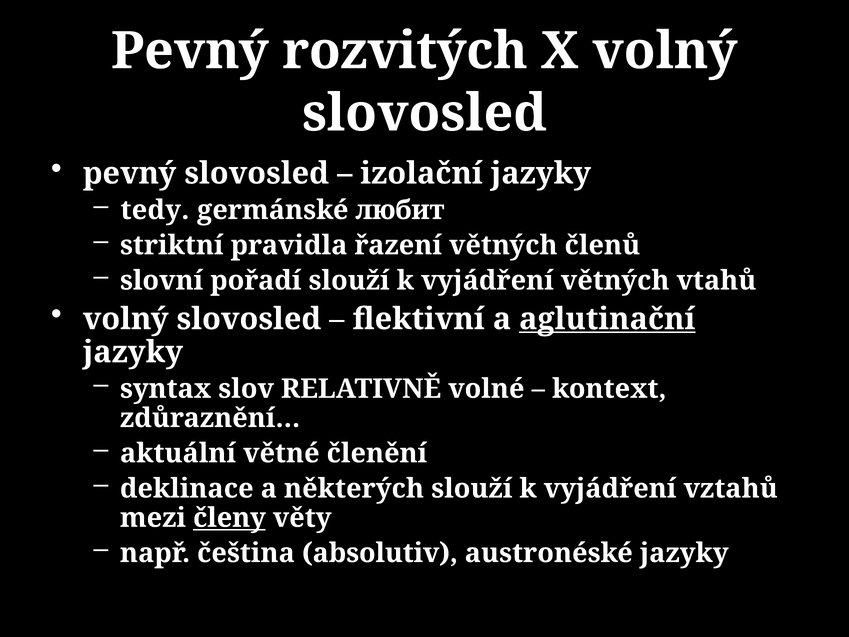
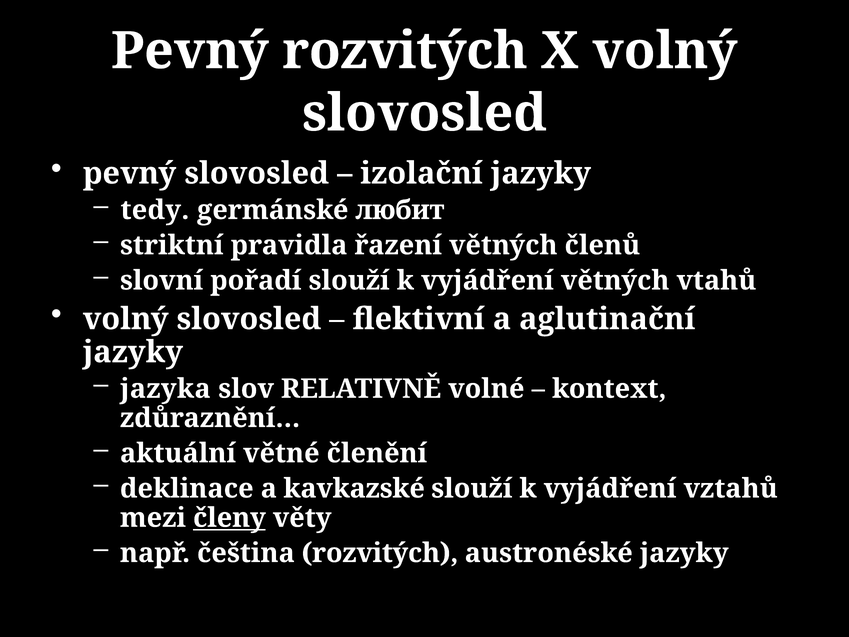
aglutinační underline: present -> none
syntax: syntax -> jazyka
některých: některých -> kavkazské
čeština absolutiv: absolutiv -> rozvitých
